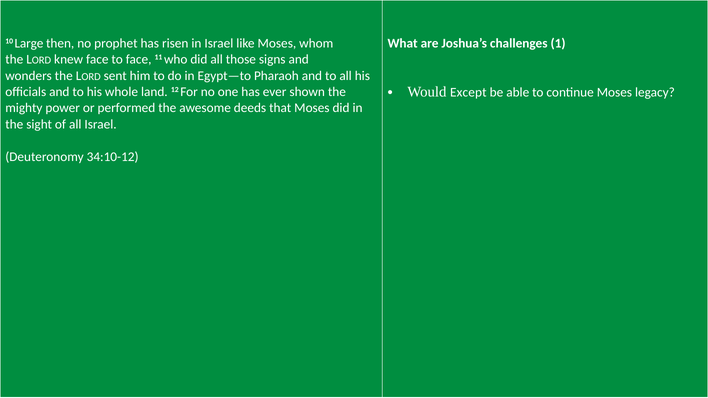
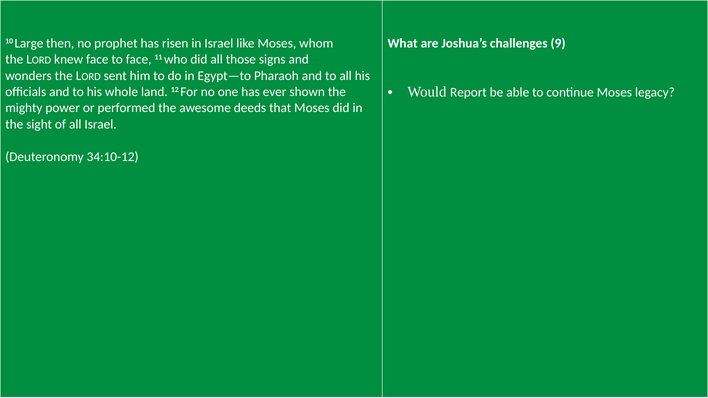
1: 1 -> 9
Except: Except -> Report
